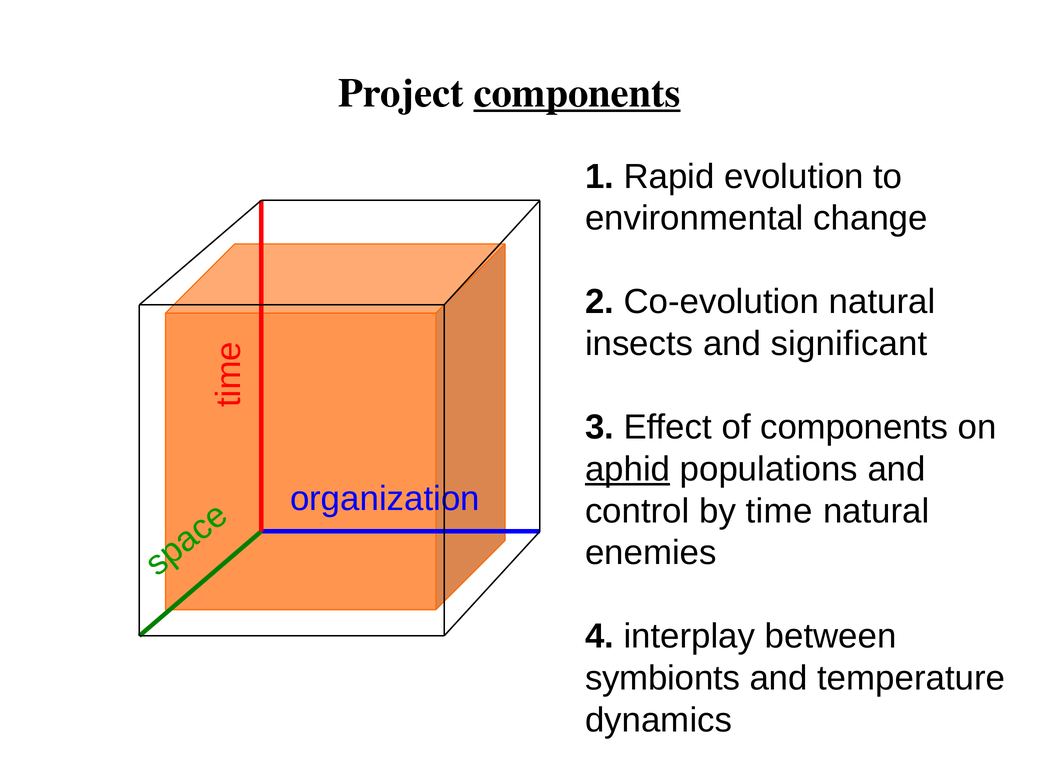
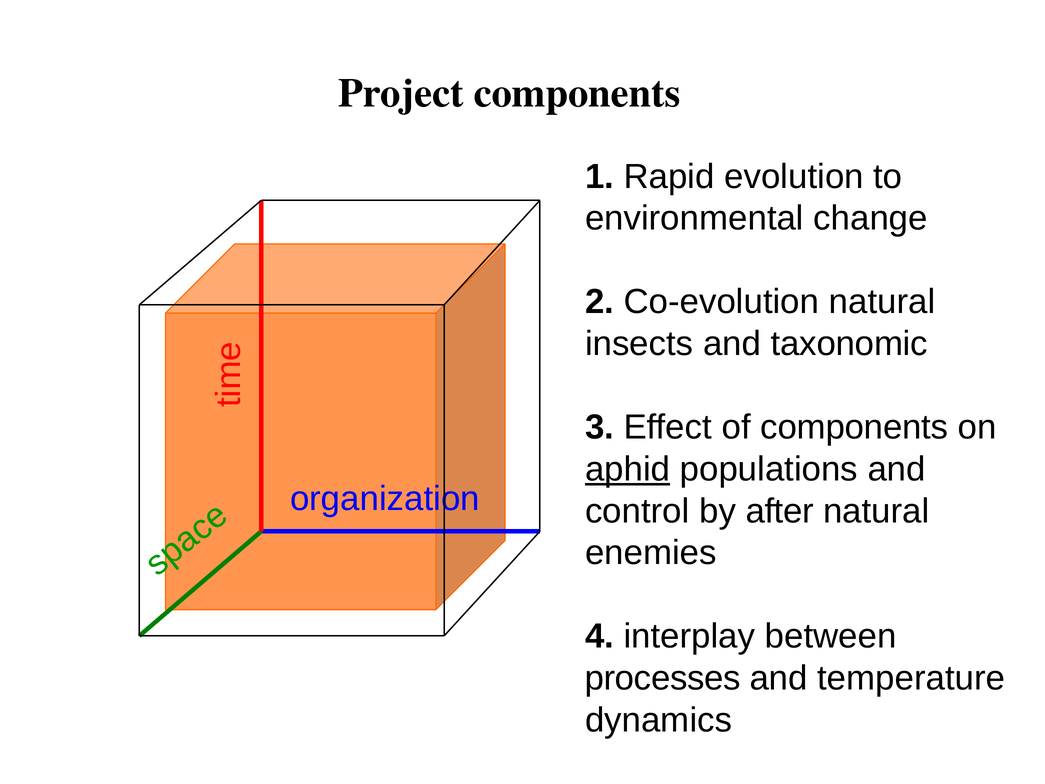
components at (577, 93) underline: present -> none
significant: significant -> taxonomic
time: time -> after
symbionts: symbionts -> processes
